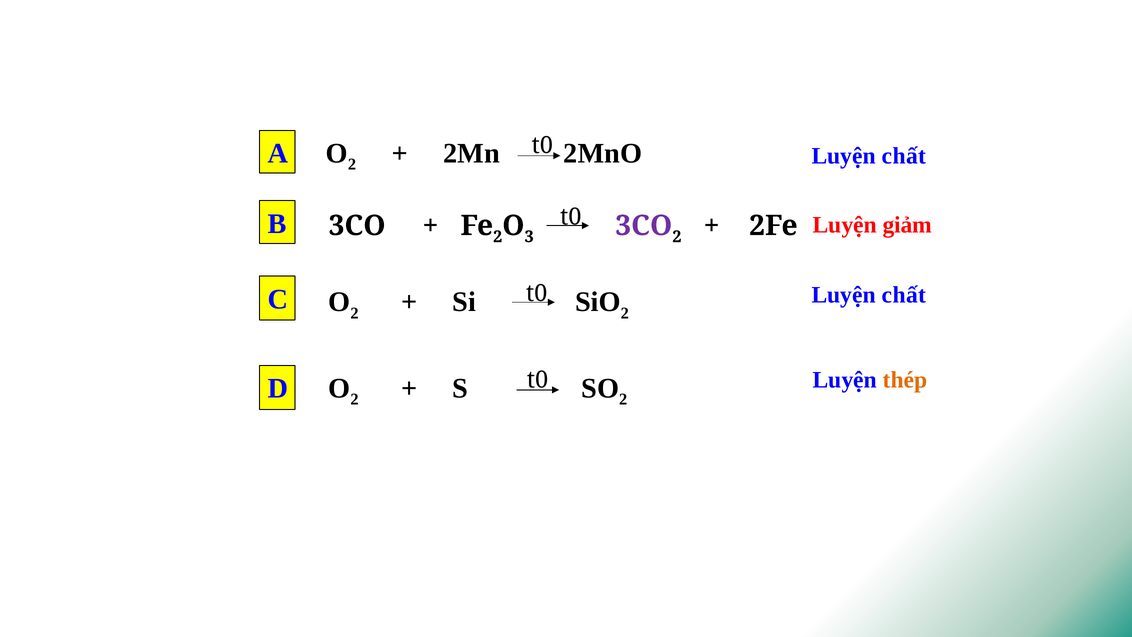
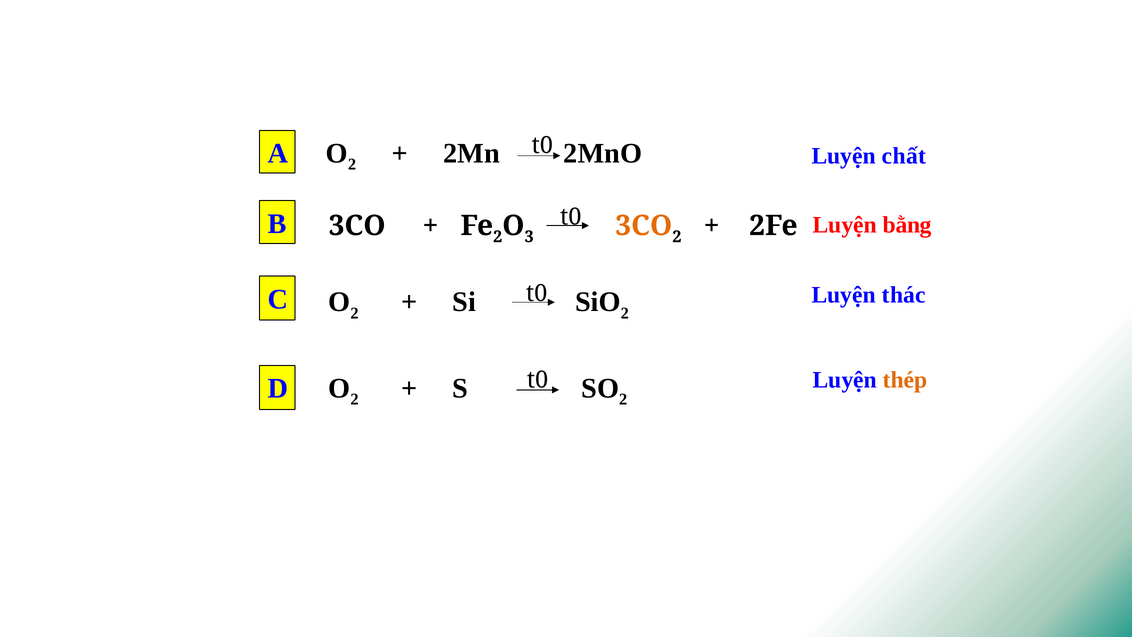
giảm: giảm -> bằng
3CO at (644, 226) colour: purple -> orange
chất at (904, 295): chất -> thác
